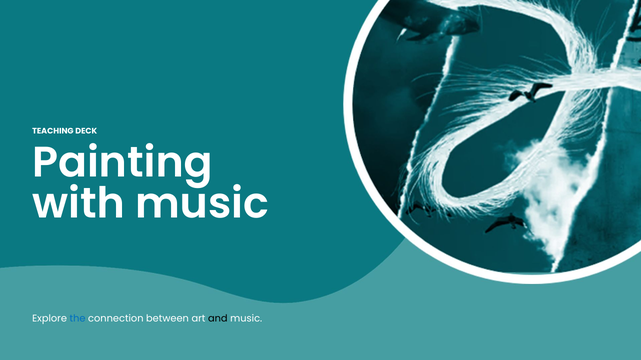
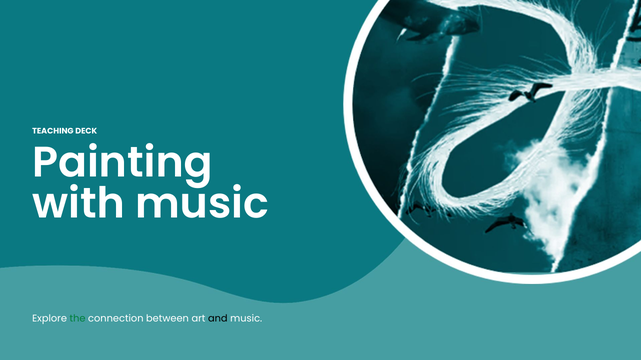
the colour: blue -> green
